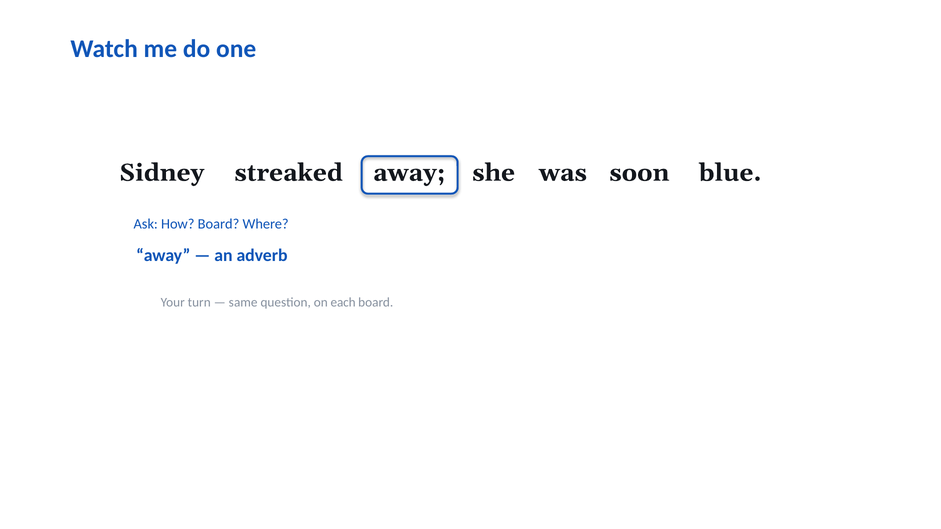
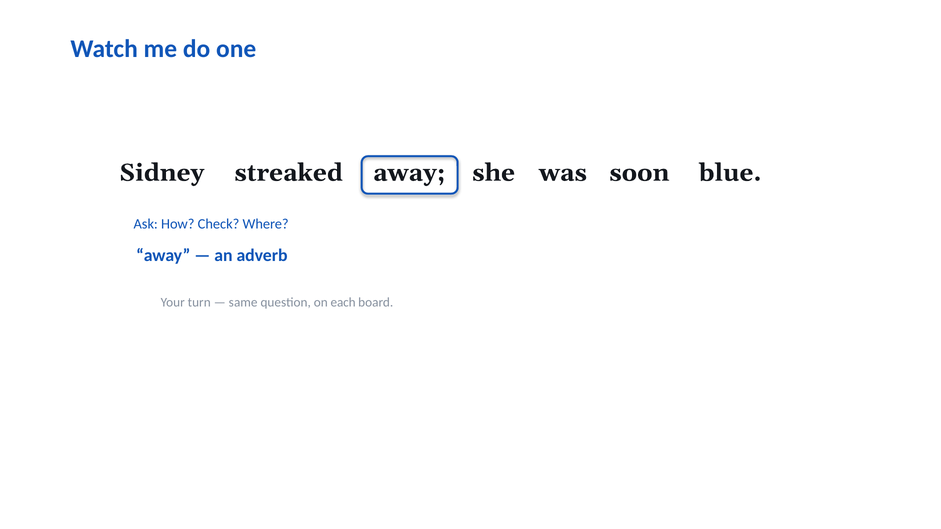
How Board: Board -> Check
